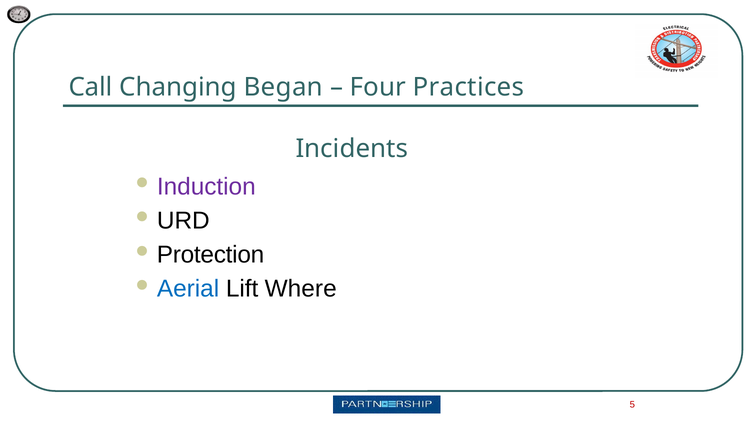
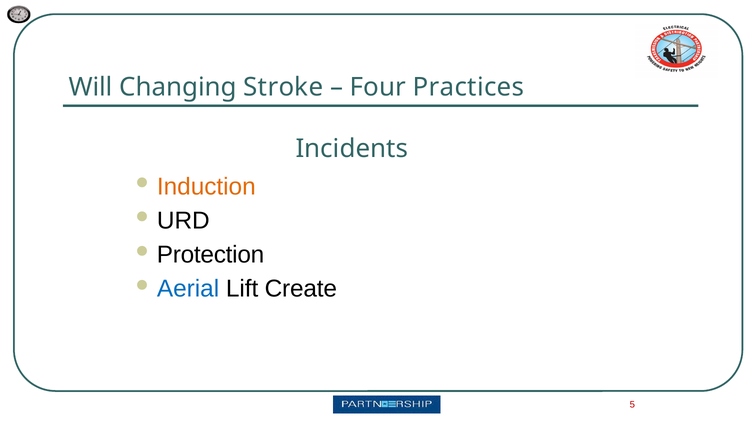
Call: Call -> Will
Began: Began -> Stroke
Induction colour: purple -> orange
Where: Where -> Create
